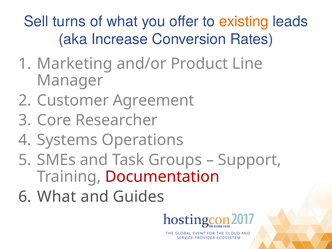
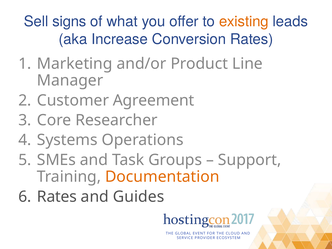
turns: turns -> signs
Documentation colour: red -> orange
What at (57, 197): What -> Rates
